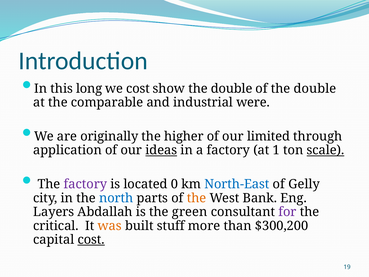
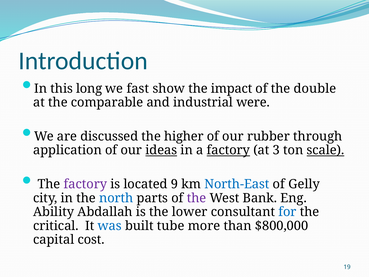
we cost: cost -> fast
show the double: double -> impact
originally: originally -> discussed
limited: limited -> rubber
factory at (228, 150) underline: none -> present
1: 1 -> 3
0: 0 -> 9
the at (197, 198) colour: orange -> purple
Layers: Layers -> Ability
green: green -> lower
for colour: purple -> blue
was colour: orange -> blue
stuff: stuff -> tube
$300,200: $300,200 -> $800,000
cost at (91, 239) underline: present -> none
